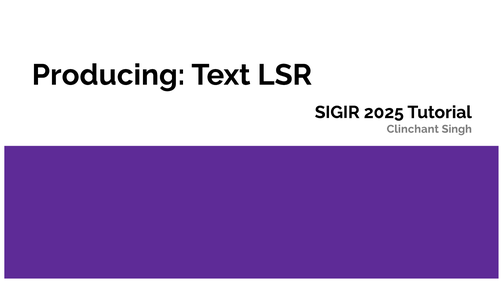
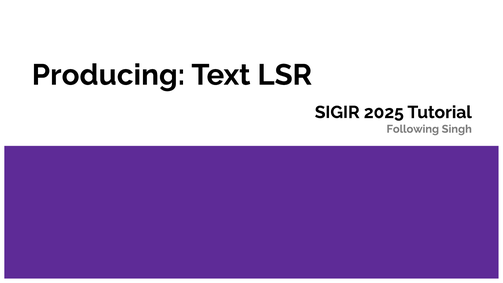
Clinchant: Clinchant -> Following
